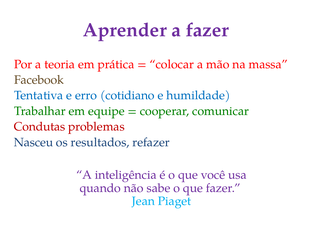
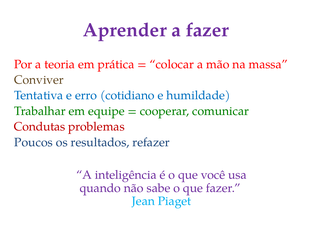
Facebook: Facebook -> Conviver
Nasceu: Nasceu -> Poucos
